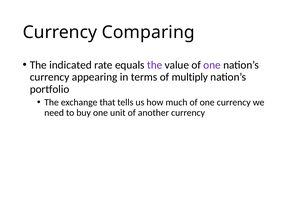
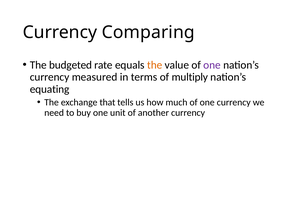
indicated: indicated -> budgeted
the at (155, 65) colour: purple -> orange
appearing: appearing -> measured
portfolio: portfolio -> equating
